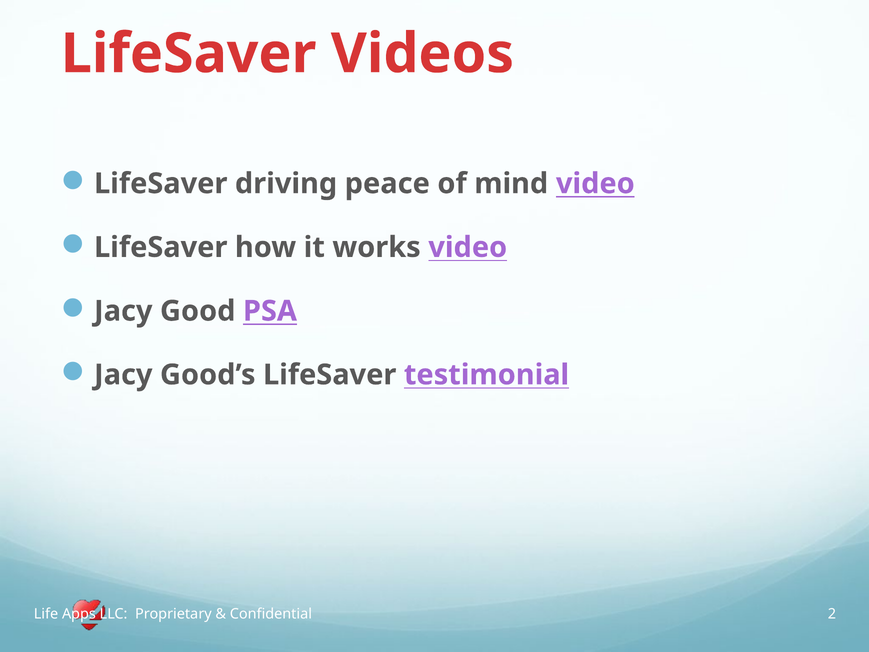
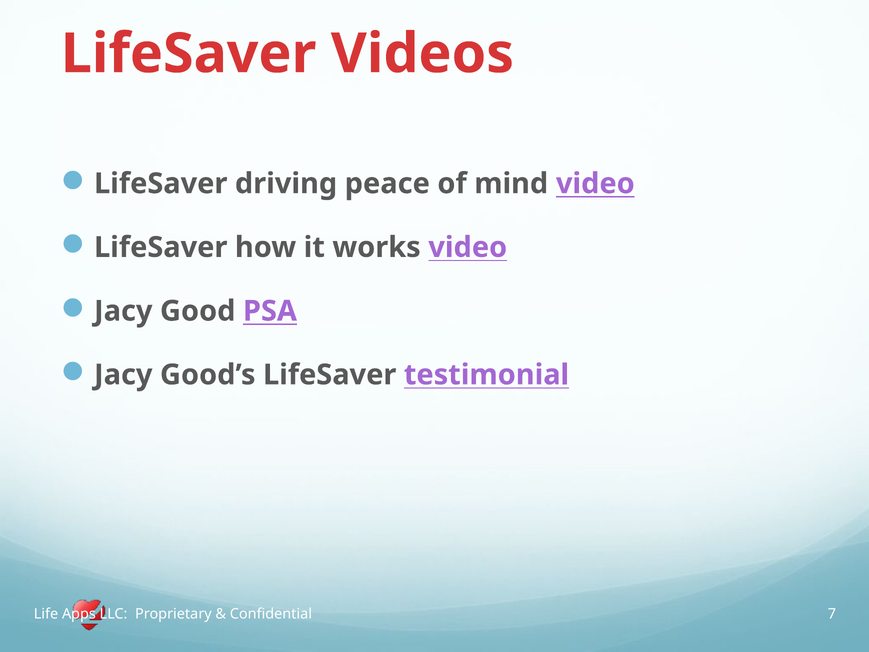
2: 2 -> 7
